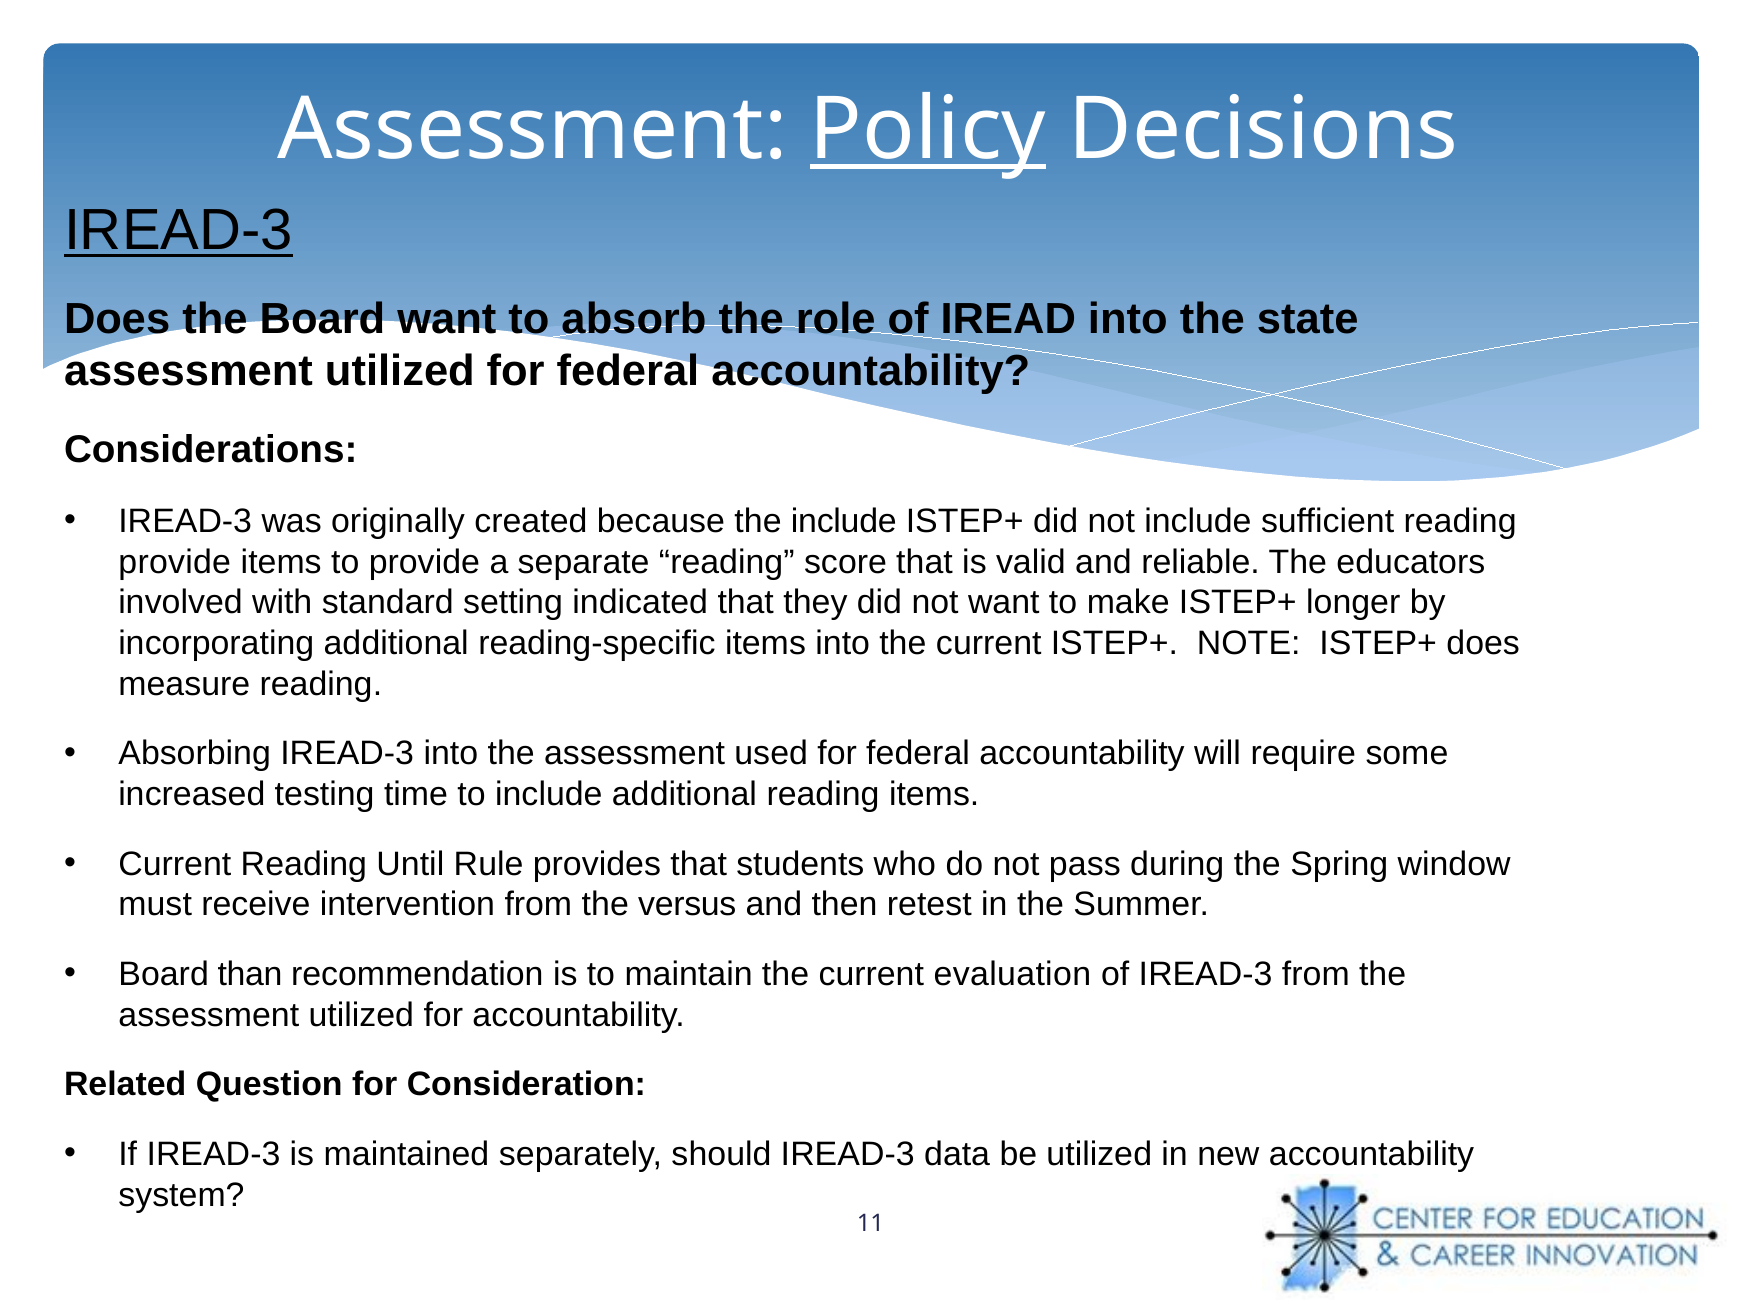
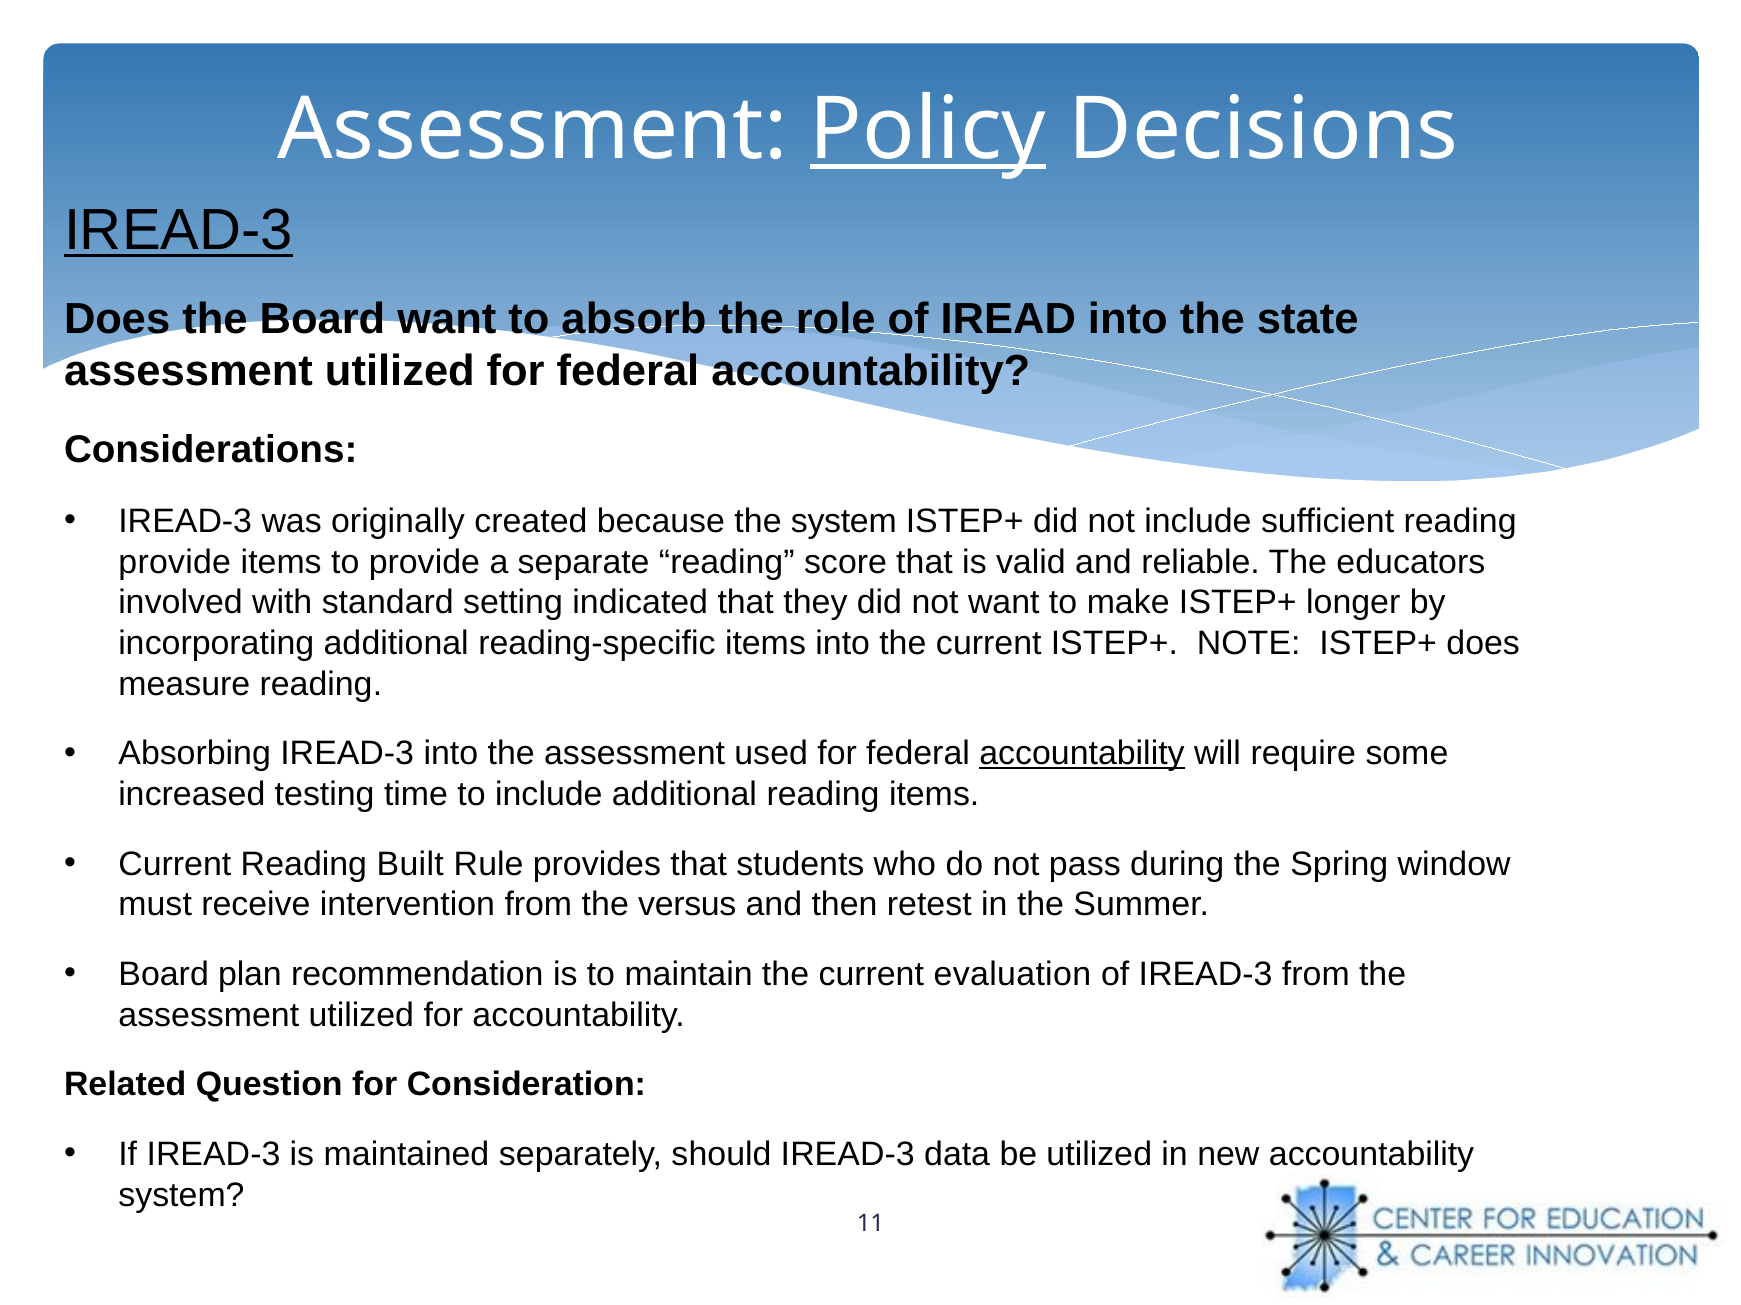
the include: include -> system
accountability at (1082, 754) underline: none -> present
Until: Until -> Built
than: than -> plan
